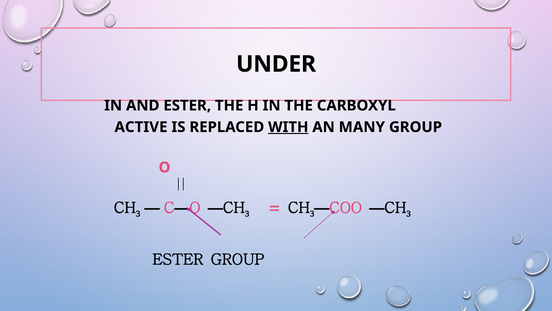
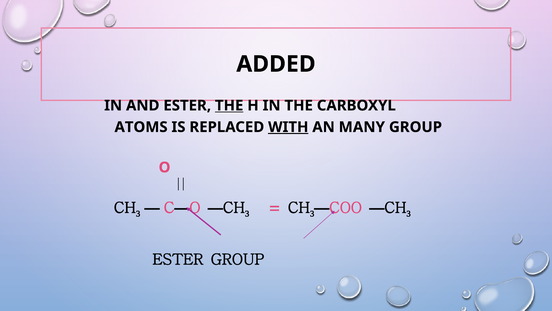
UNDER: UNDER -> ADDED
THE at (229, 105) underline: none -> present
ACTIVE: ACTIVE -> ATOMS
